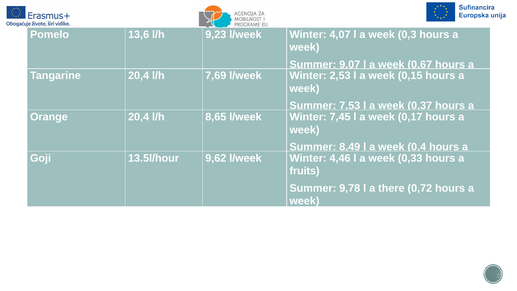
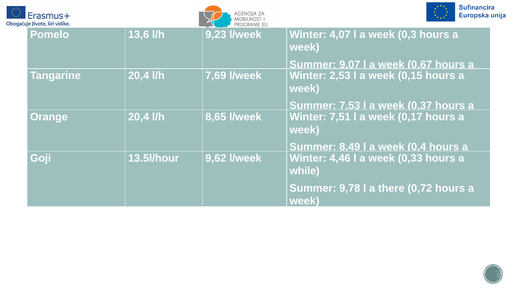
7,45: 7,45 -> 7,51
fruits: fruits -> while
